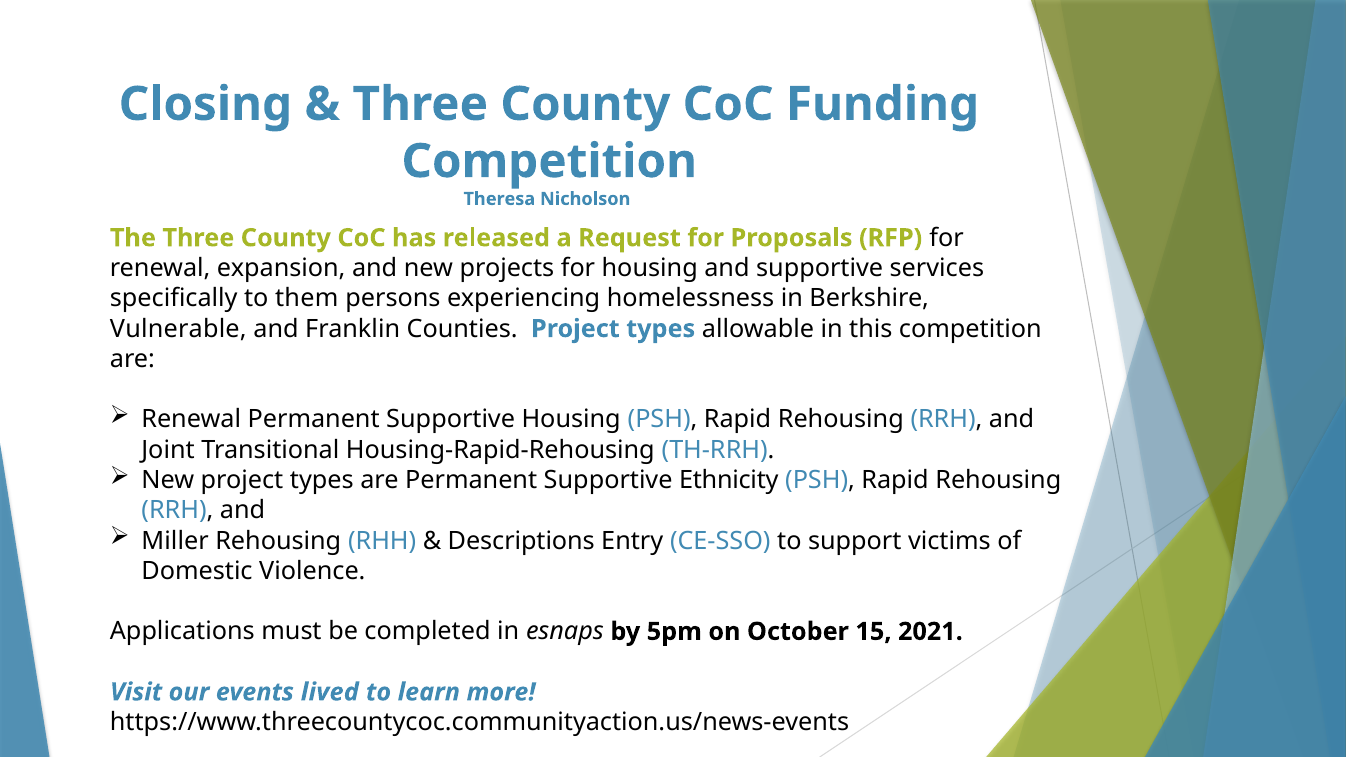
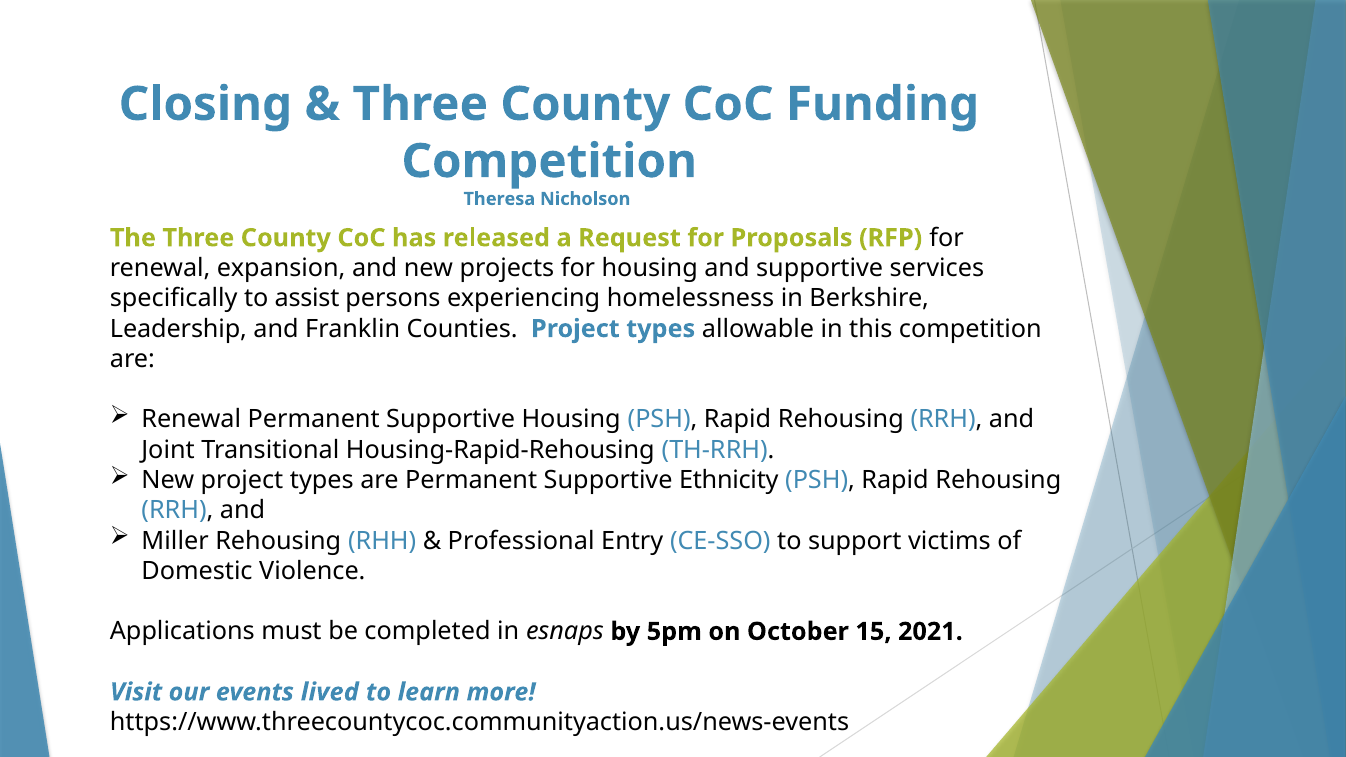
them: them -> assist
Vulnerable: Vulnerable -> Leadership
Descriptions: Descriptions -> Professional
